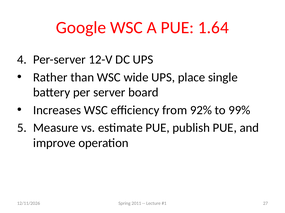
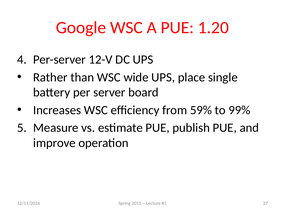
1.64: 1.64 -> 1.20
92%: 92% -> 59%
